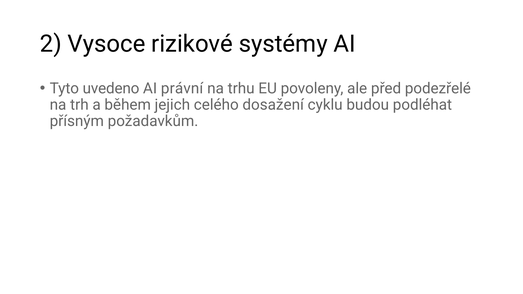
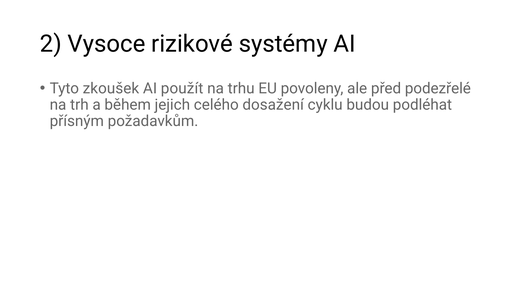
uvedeno: uvedeno -> zkoušek
právní: právní -> použít
